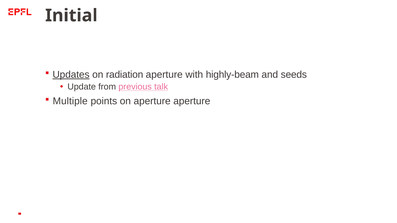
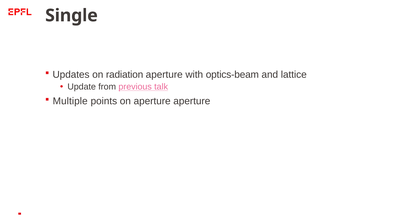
Initial: Initial -> Single
Updates underline: present -> none
highly-beam: highly-beam -> optics-beam
seeds: seeds -> lattice
